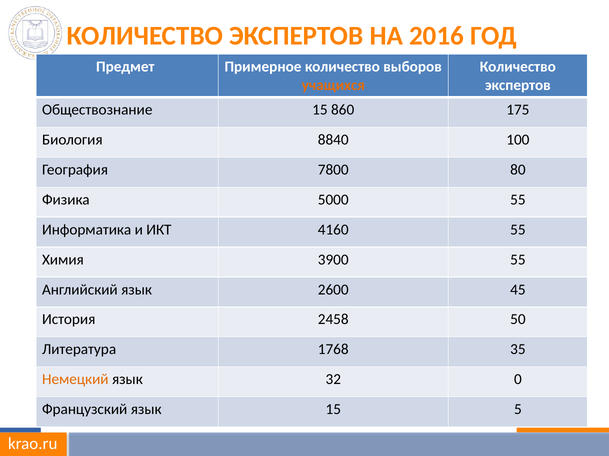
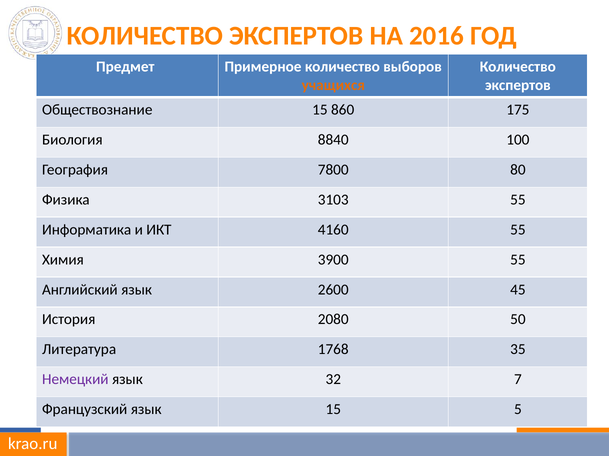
5000: 5000 -> 3103
2458: 2458 -> 2080
Немецкий colour: orange -> purple
0: 0 -> 7
